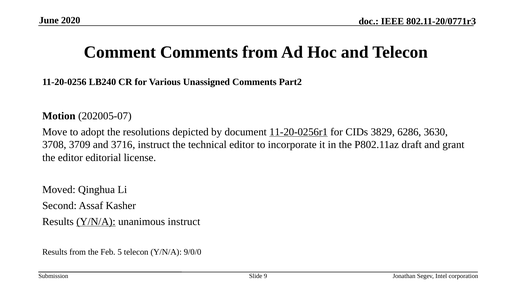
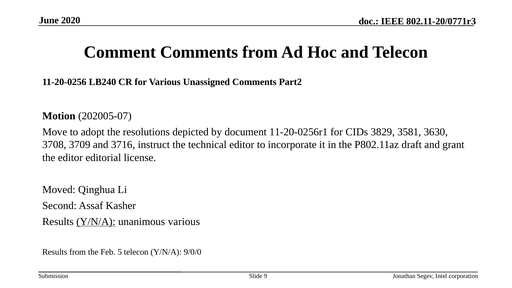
11-20-0256r1 underline: present -> none
6286: 6286 -> 3581
unanimous instruct: instruct -> various
